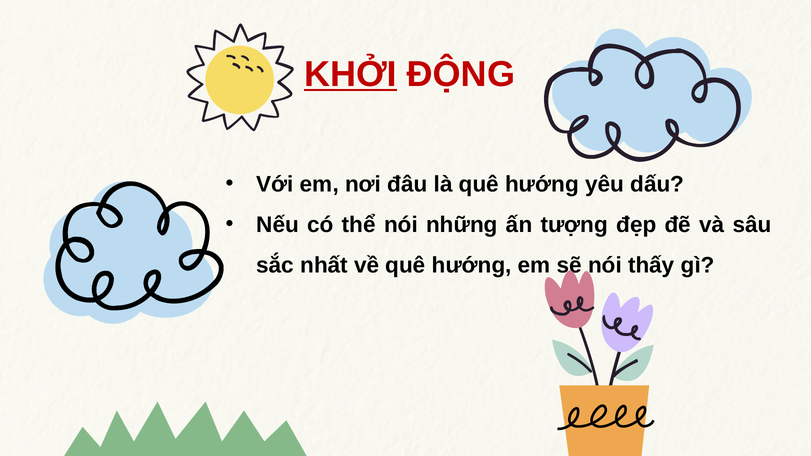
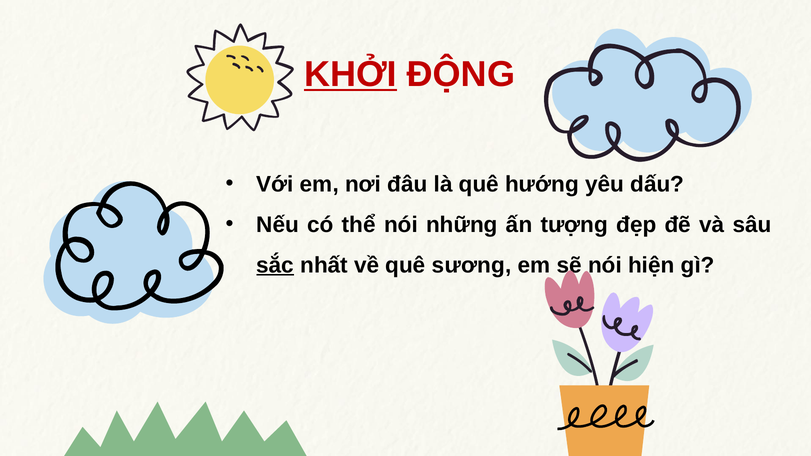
sắc underline: none -> present
về quê hướng: hướng -> sương
thấy: thấy -> hiện
